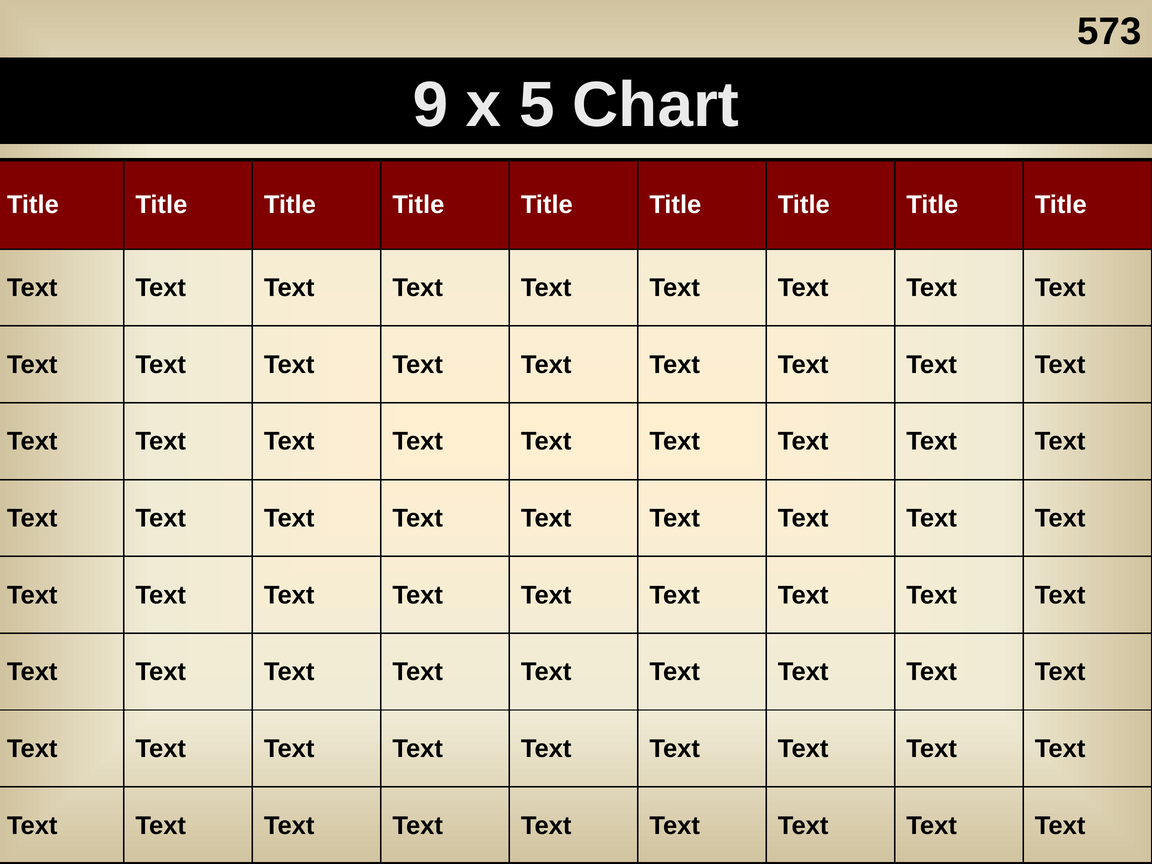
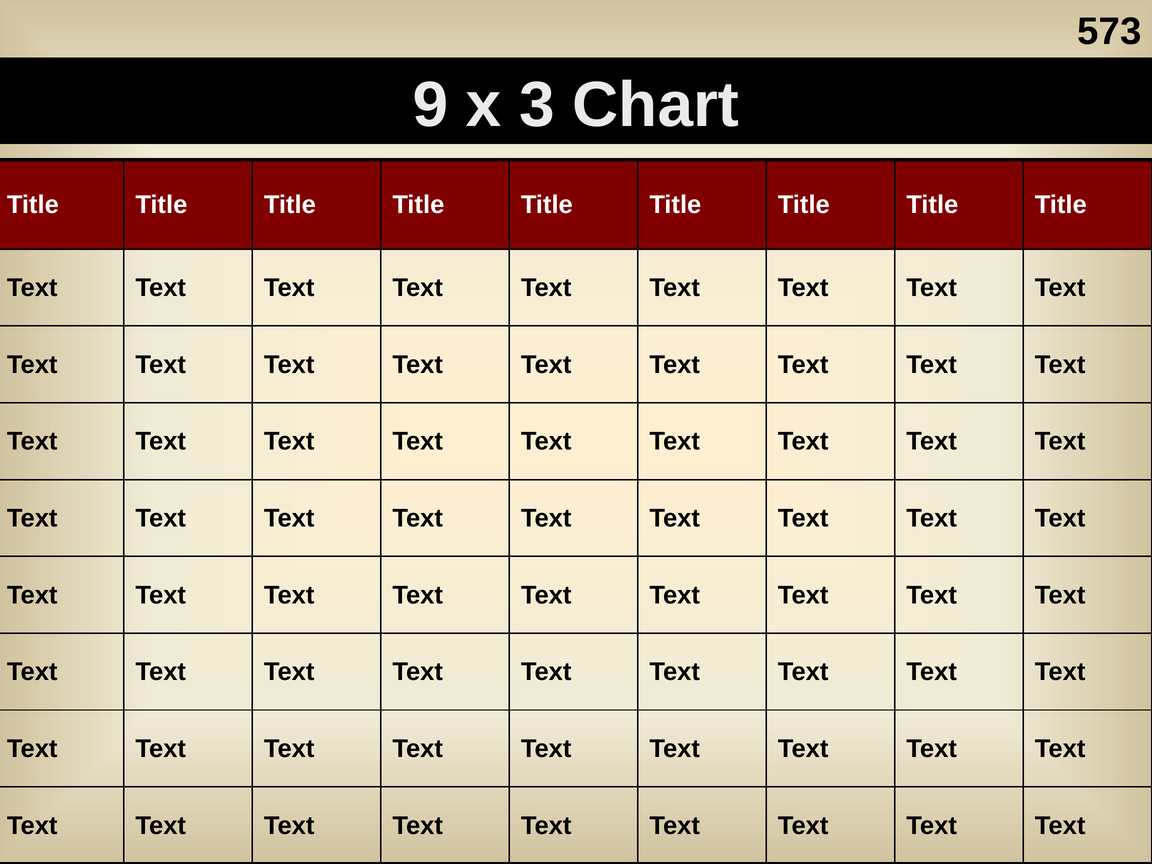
5: 5 -> 3
